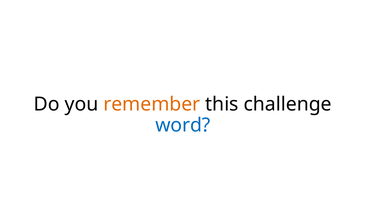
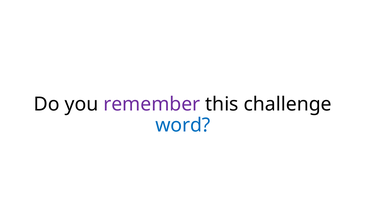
remember colour: orange -> purple
